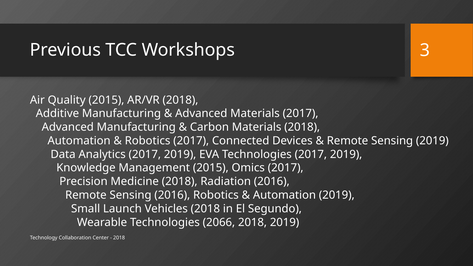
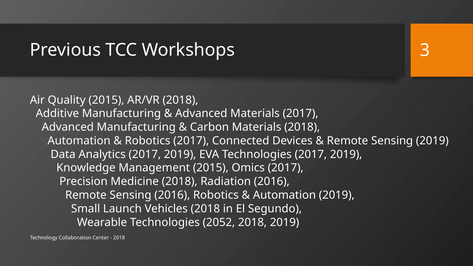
2066: 2066 -> 2052
